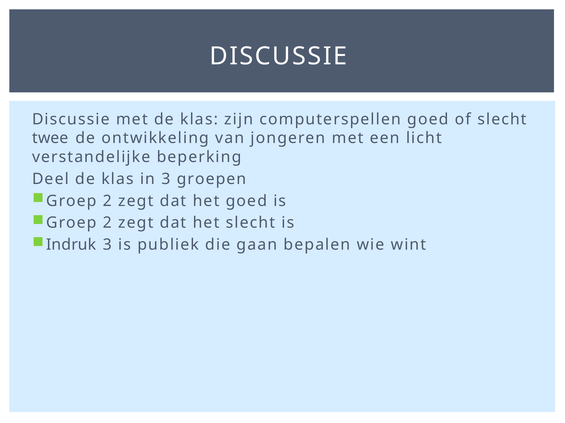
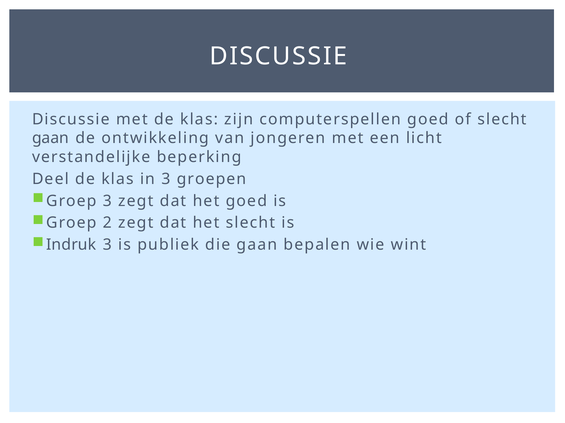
twee at (50, 138): twee -> gaan
2 at (107, 201): 2 -> 3
